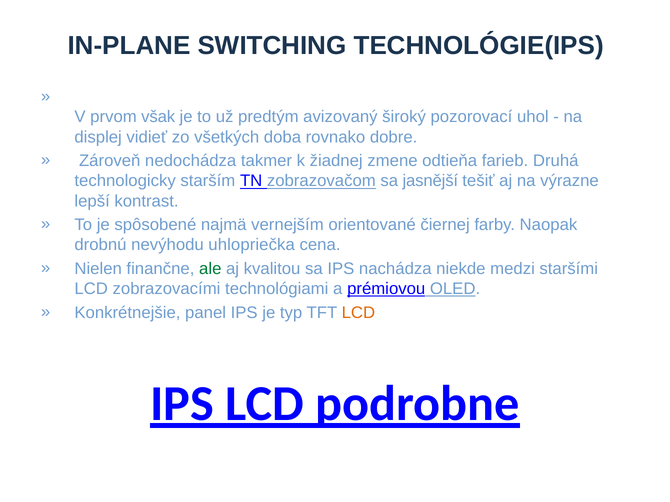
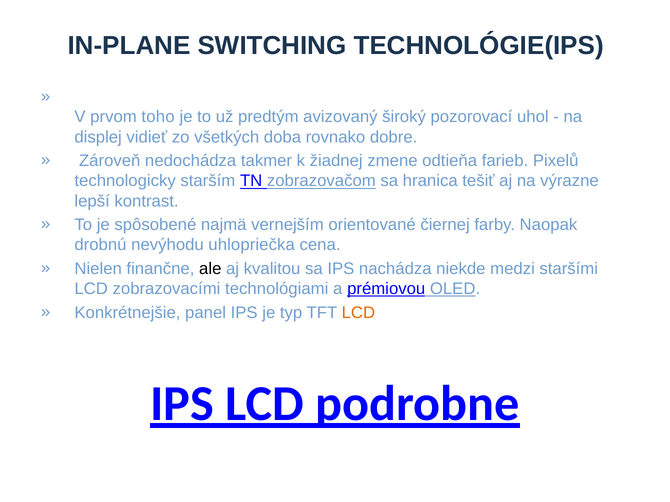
však: však -> toho
Druhá: Druhá -> Pixelů
jasnější: jasnější -> hranica
ale colour: green -> black
